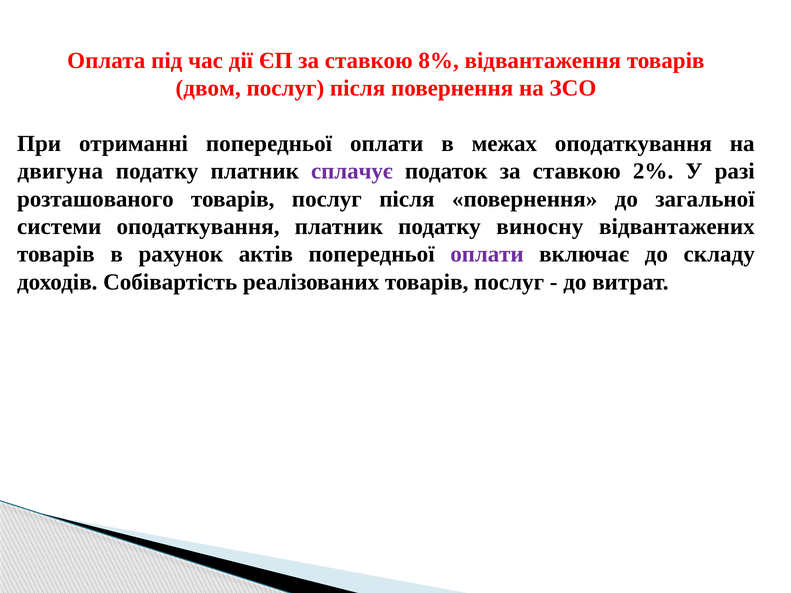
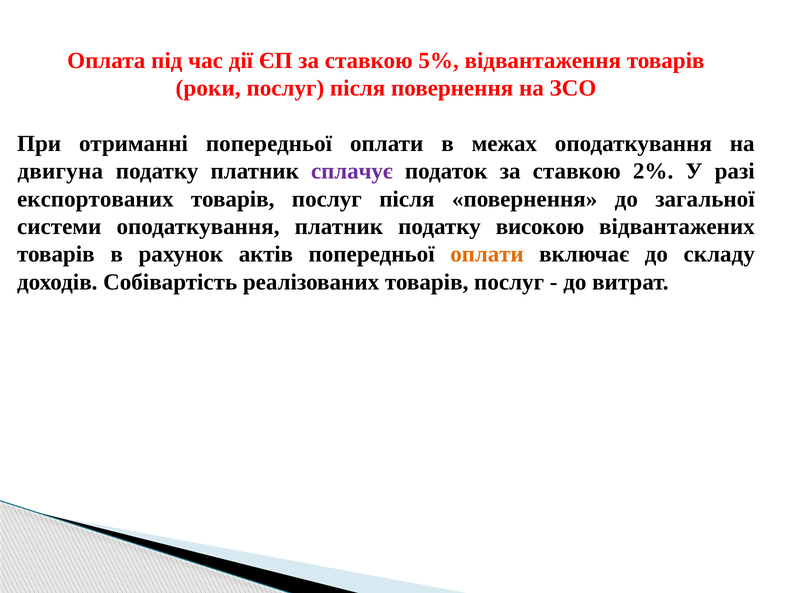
8%: 8% -> 5%
двом: двом -> роки
розташованого: розташованого -> експортованих
виносну: виносну -> високою
оплати at (487, 254) colour: purple -> orange
